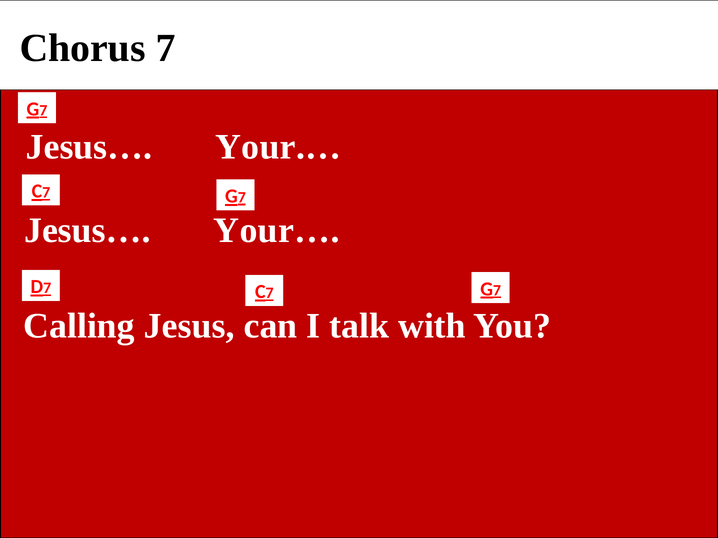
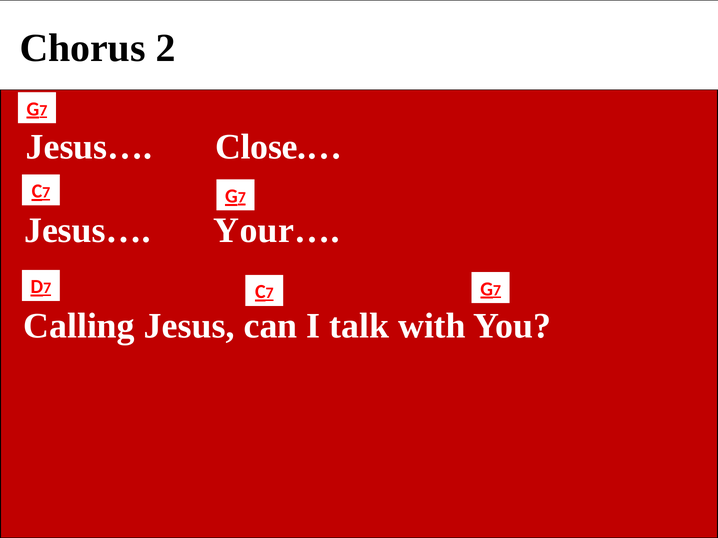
Chorus 7: 7 -> 2
Your.…: Your.… -> Close.…
